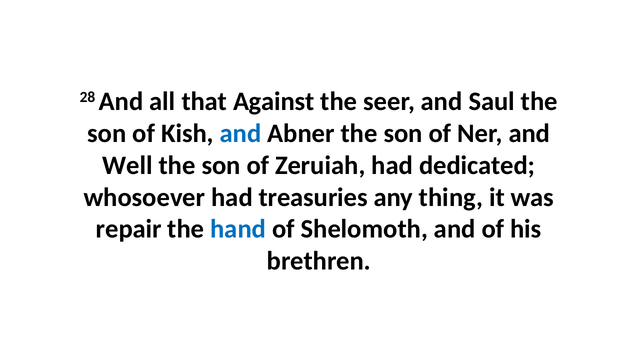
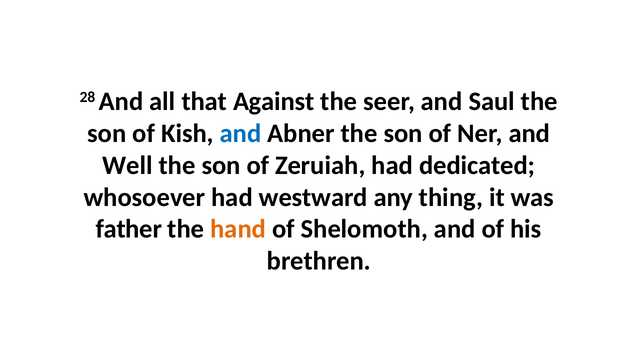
treasuries: treasuries -> westward
repair: repair -> father
hand colour: blue -> orange
